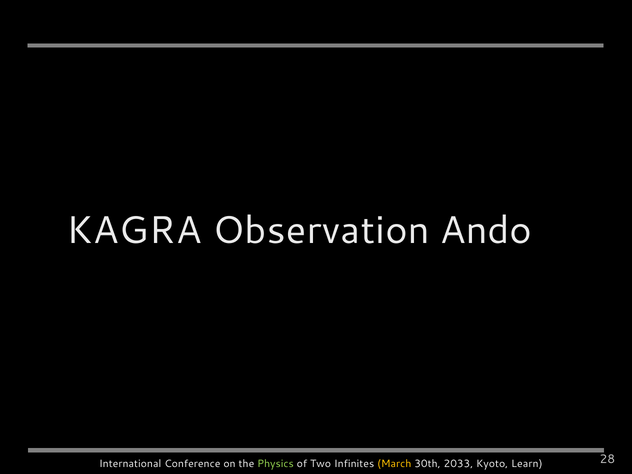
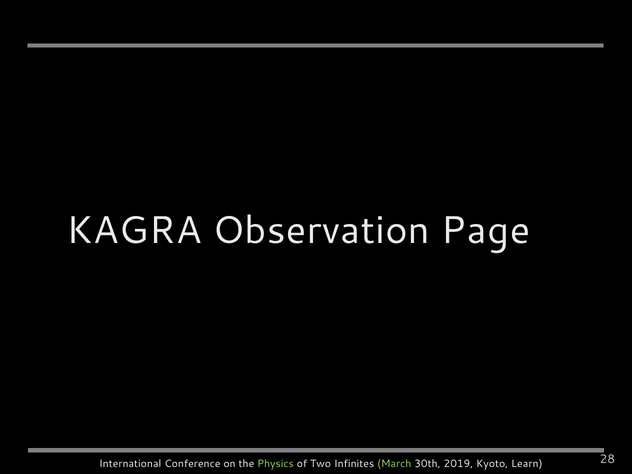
Ando: Ando -> Page
March colour: yellow -> light green
2033: 2033 -> 2019
